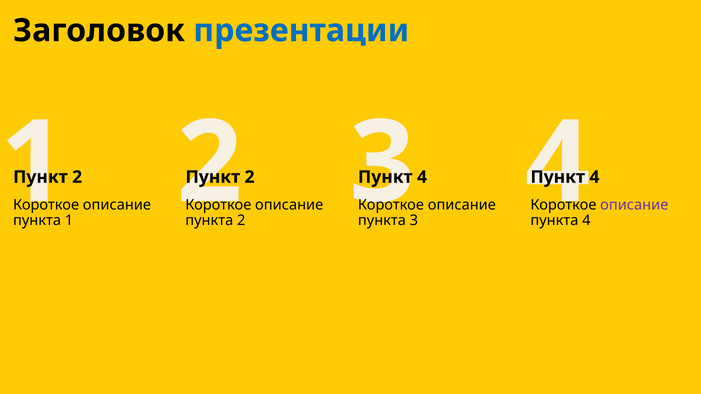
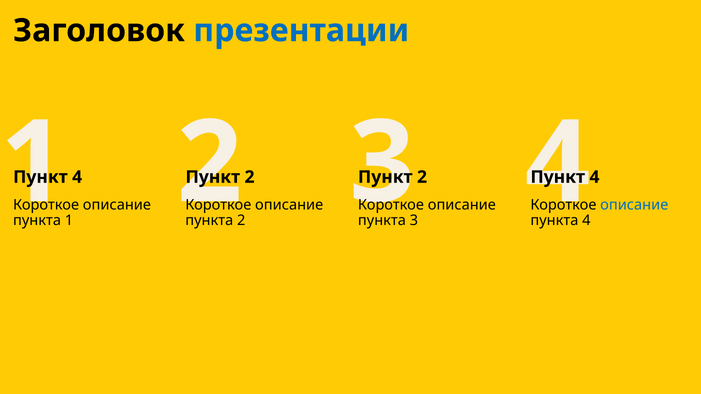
2 at (77, 177): 2 -> 4
4 at (422, 177): 4 -> 2
описание at (634, 205) colour: purple -> blue
